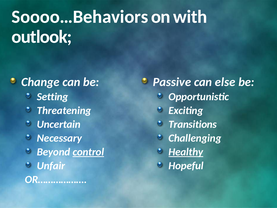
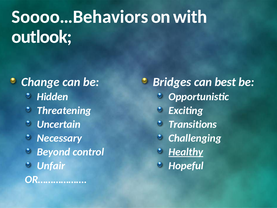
Passive: Passive -> Bridges
else: else -> best
Setting: Setting -> Hidden
control underline: present -> none
